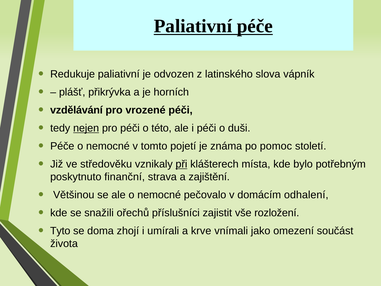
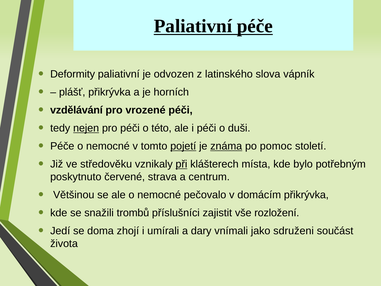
Redukuje: Redukuje -> Deformity
pojetí underline: none -> present
známa underline: none -> present
finanční: finanční -> červené
zajištění: zajištění -> centrum
domácím odhalení: odhalení -> přikrývka
ořechů: ořechů -> trombů
Tyto: Tyto -> Jedí
krve: krve -> dary
omezení: omezení -> sdruženi
